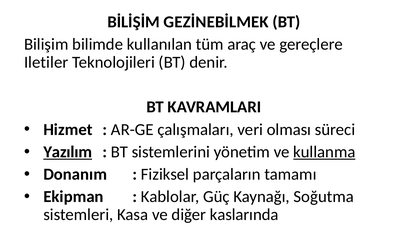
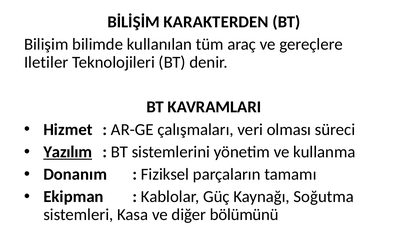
GEZİNEBİLMEK: GEZİNEBİLMEK -> KARAKTERDEN
kullanma underline: present -> none
kaslarında: kaslarında -> bölümünü
